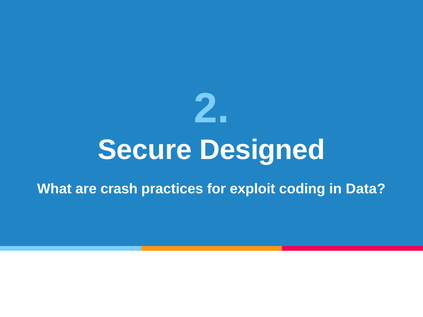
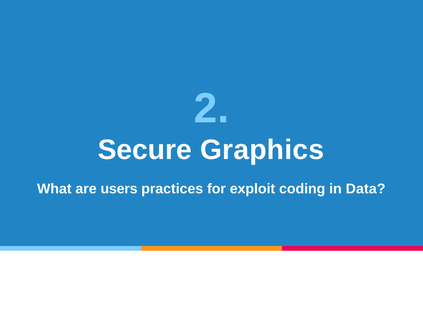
Designed: Designed -> Graphics
crash: crash -> users
